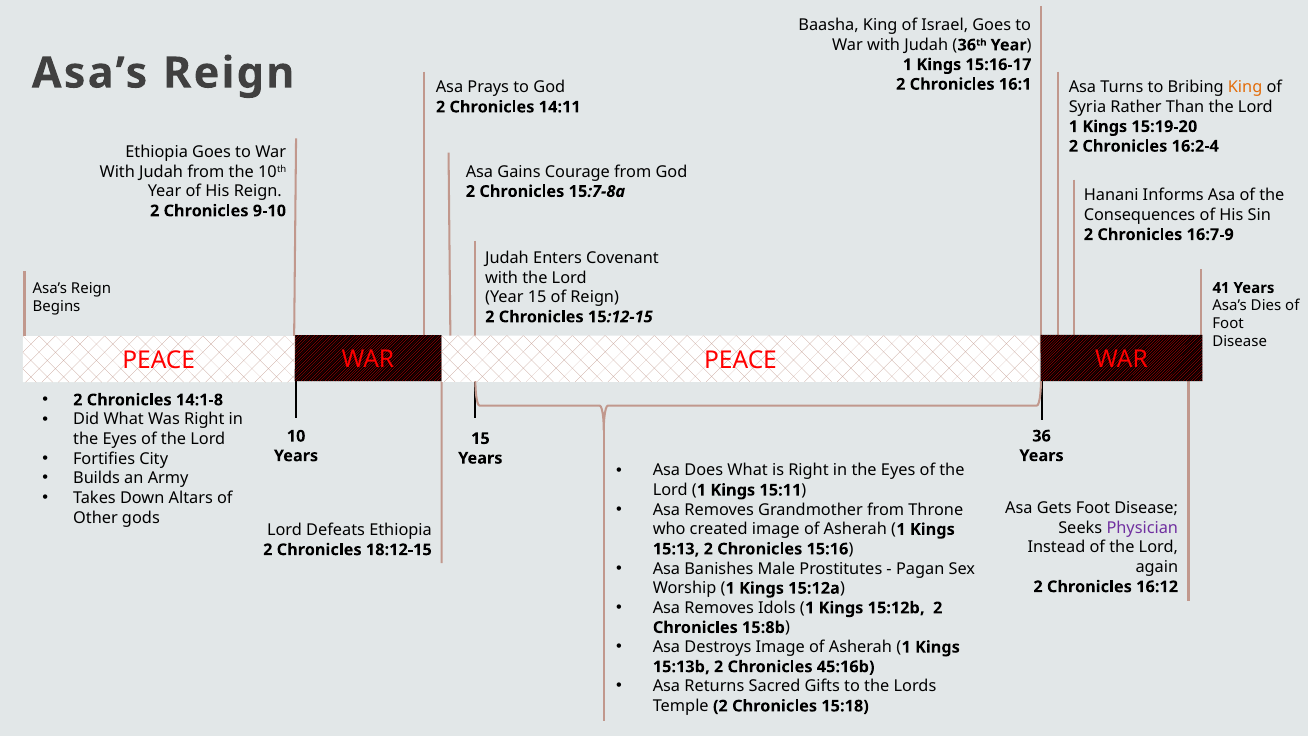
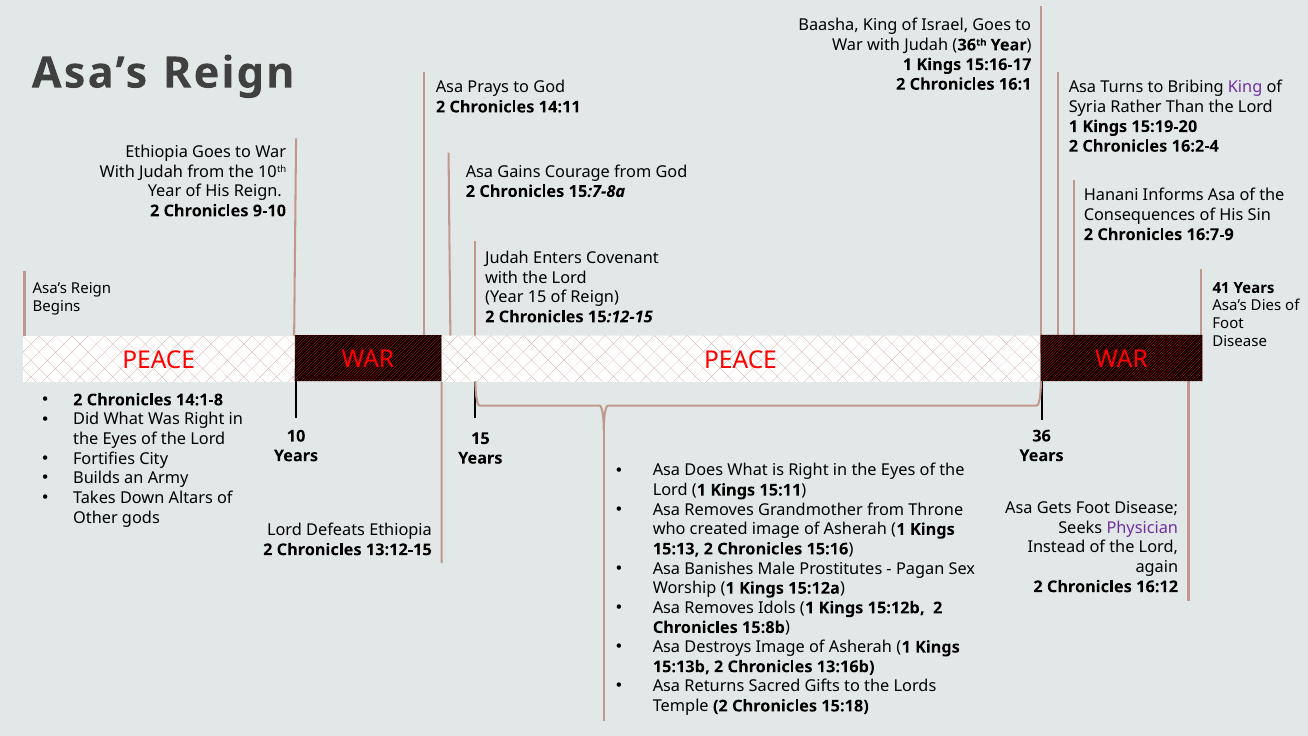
King at (1245, 87) colour: orange -> purple
18:12-15: 18:12-15 -> 13:12-15
45:16b: 45:16b -> 13:16b
